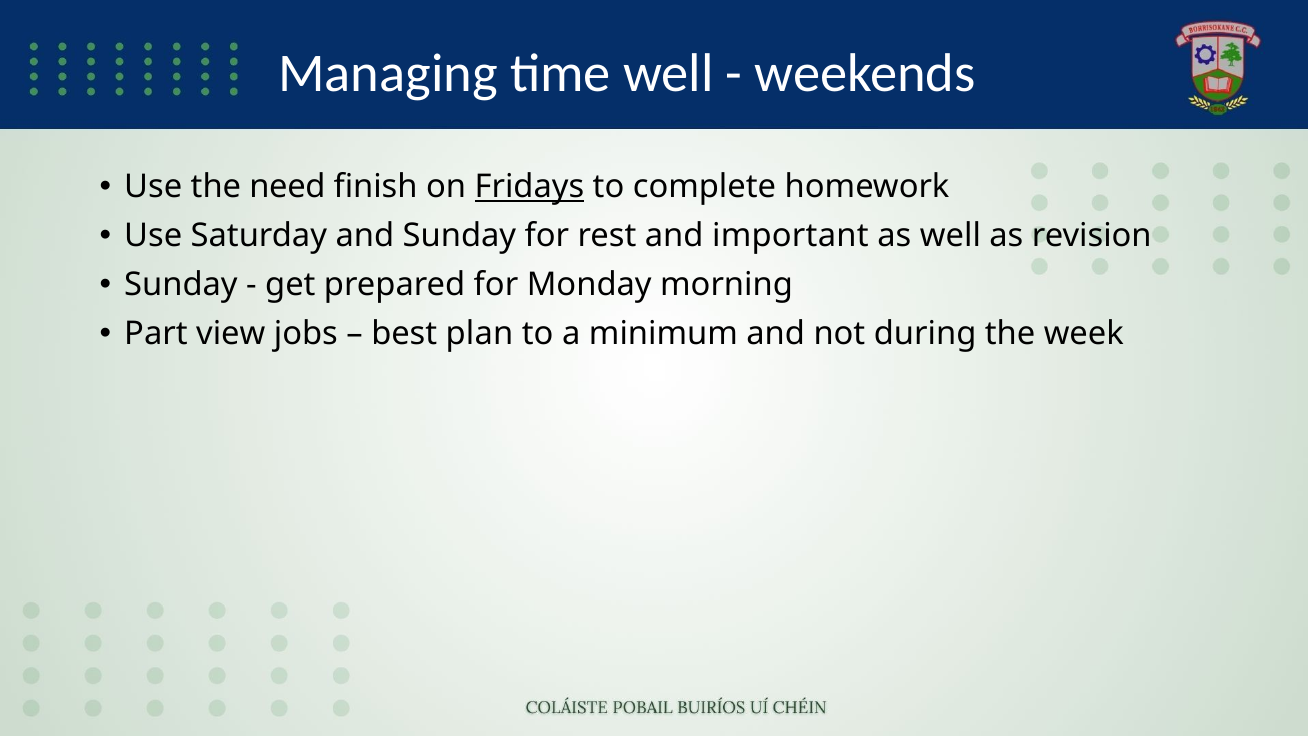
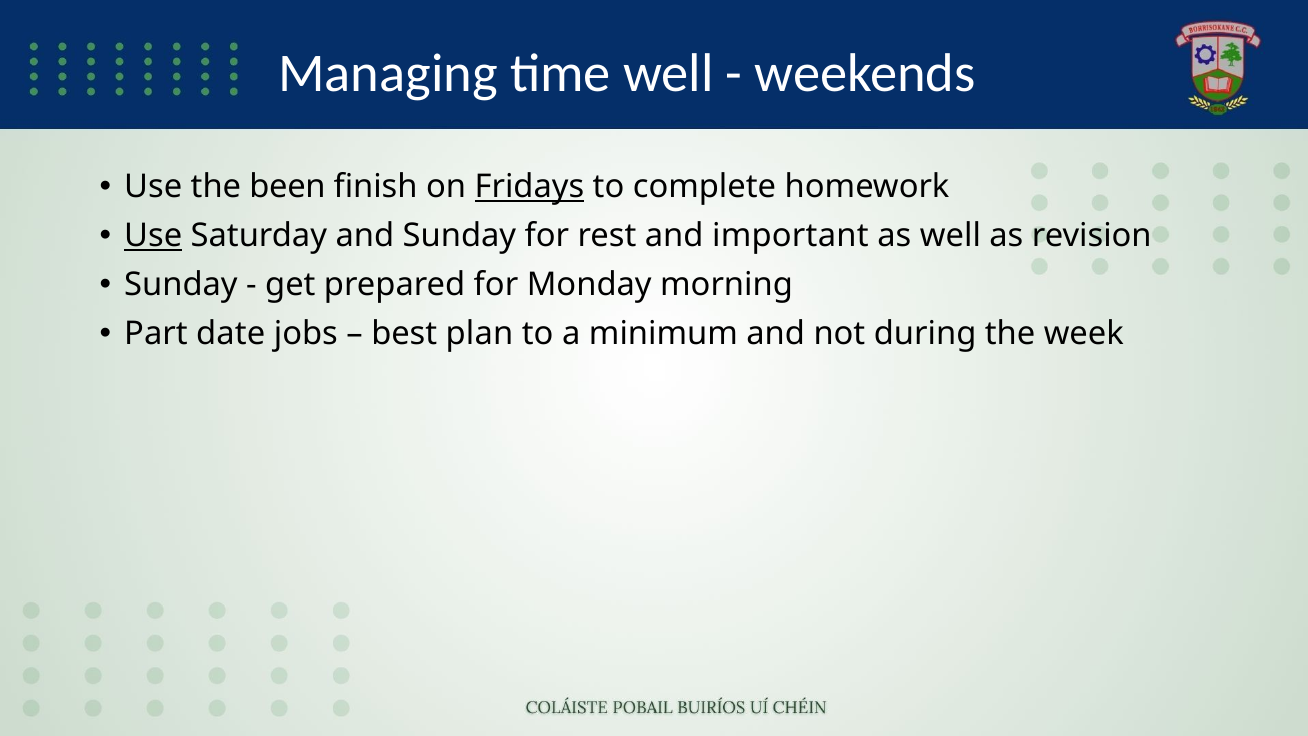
need: need -> been
Use at (153, 236) underline: none -> present
view: view -> date
